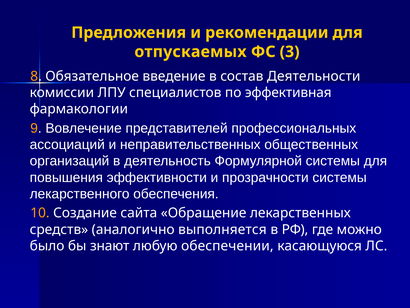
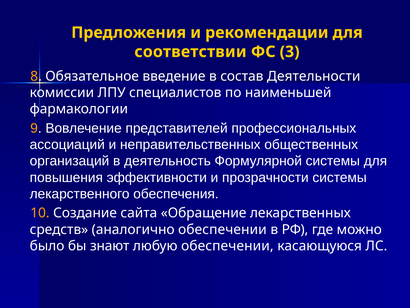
отпускаемых: отпускаемых -> соответствии
эффективная: эффективная -> наименьшей
аналогично выполняется: выполняется -> обеспечении
